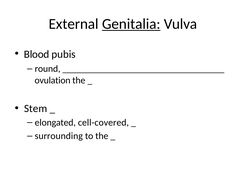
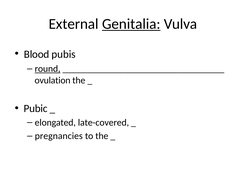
round underline: none -> present
Stem: Stem -> Pubic
cell-covered: cell-covered -> late-covered
surrounding: surrounding -> pregnancies
